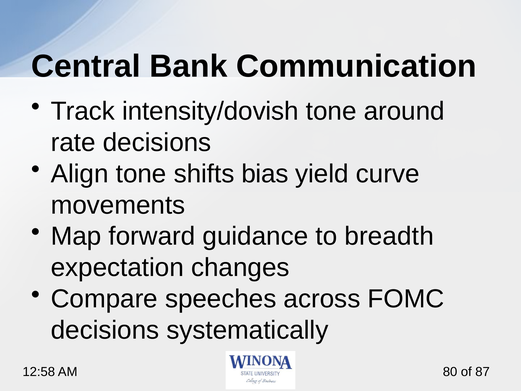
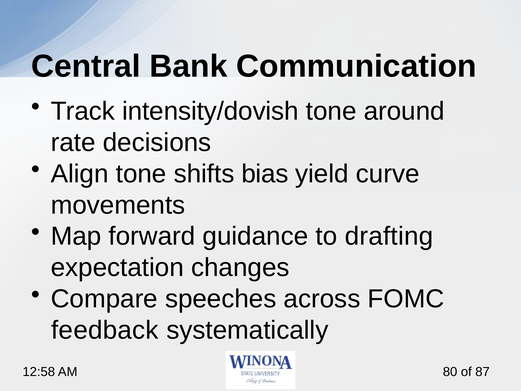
breadth: breadth -> drafting
decisions at (105, 330): decisions -> feedback
